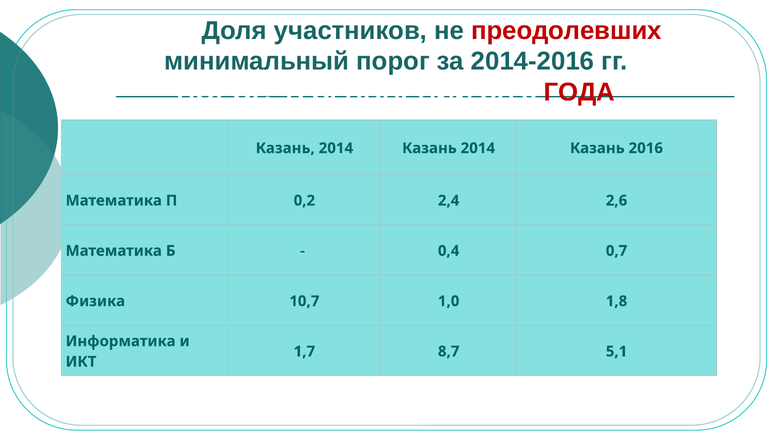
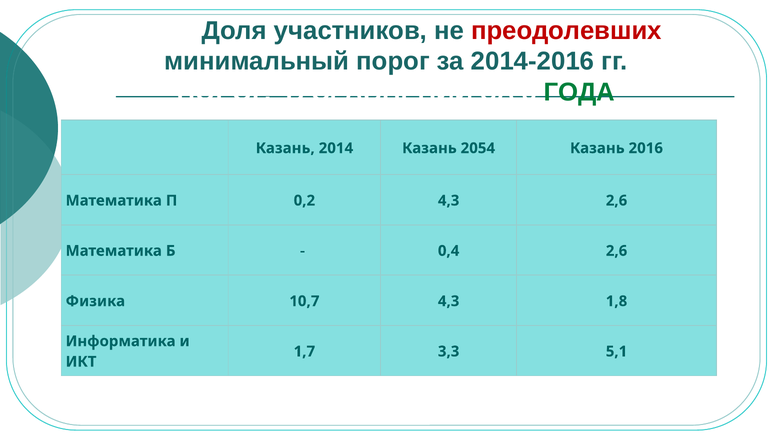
ГОДА colour: red -> green
2014 Казань 2014: 2014 -> 2054
0,2 2,4: 2,4 -> 4,3
0,4 0,7: 0,7 -> 2,6
10,7 1,0: 1,0 -> 4,3
8,7: 8,7 -> 3,3
